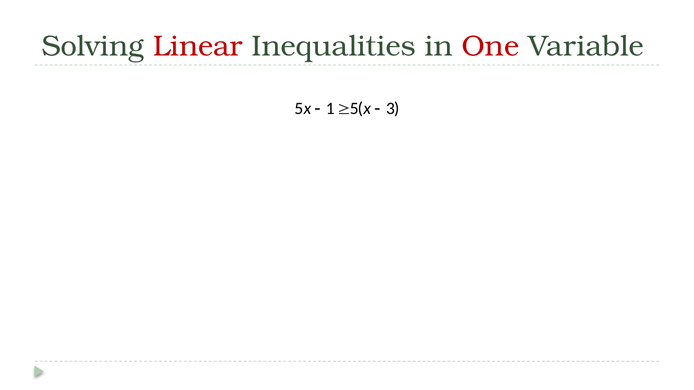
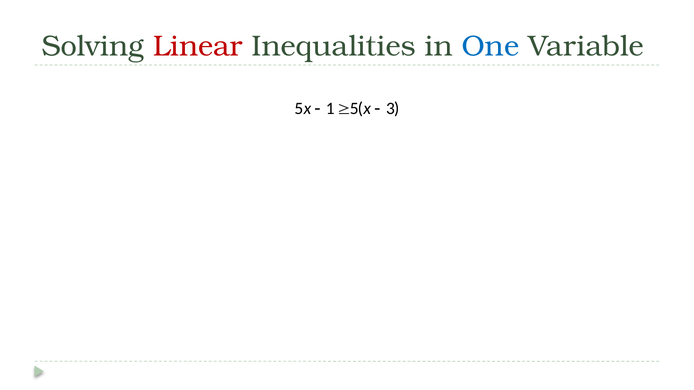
One colour: red -> blue
